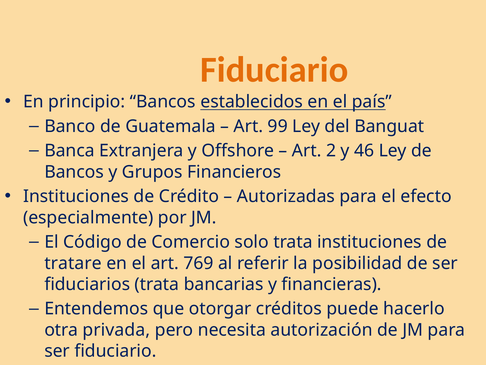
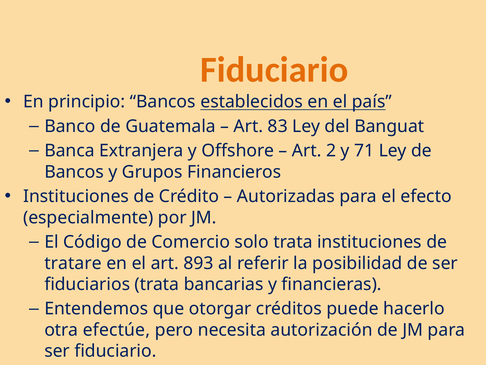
99: 99 -> 83
46: 46 -> 71
769: 769 -> 893
privada: privada -> efectúe
